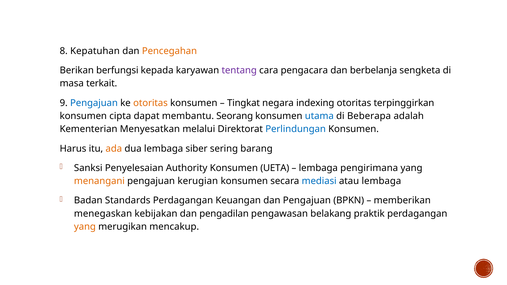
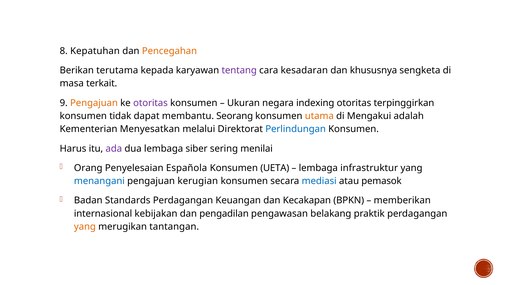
berfungsi: berfungsi -> terutama
pengacara: pengacara -> kesadaran
berbelanja: berbelanja -> khususnya
Pengajuan at (94, 103) colour: blue -> orange
otoritas at (150, 103) colour: orange -> purple
Tingkat: Tingkat -> Ukuran
cipta: cipta -> tidak
utama colour: blue -> orange
Beberapa: Beberapa -> Mengakui
ada colour: orange -> purple
barang: barang -> menilai
Sanksi: Sanksi -> Orang
Authority: Authority -> Española
pengirimana: pengirimana -> infrastruktur
menangani colour: orange -> blue
atau lembaga: lembaga -> pemasok
dan Pengajuan: Pengajuan -> Kecakapan
menegaskan: menegaskan -> internasional
mencakup: mencakup -> tantangan
